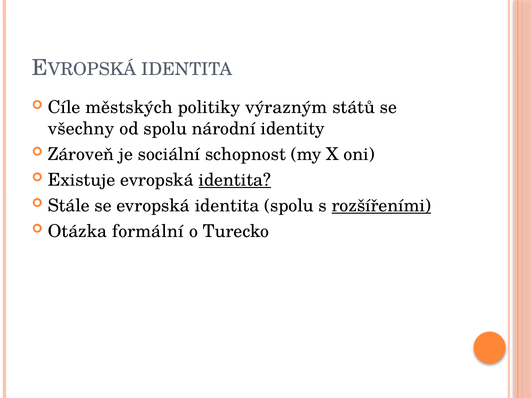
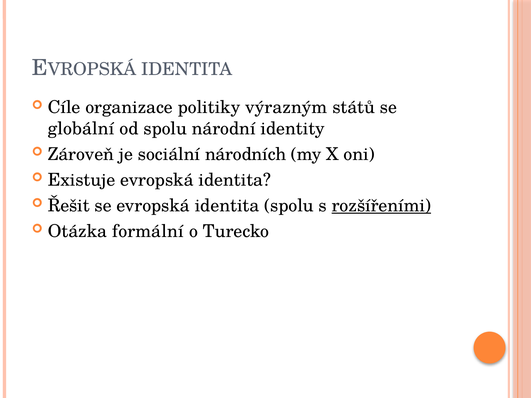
městských: městských -> organizace
všechny: všechny -> globální
schopnost: schopnost -> národních
identita at (235, 180) underline: present -> none
Stále: Stále -> Řešit
